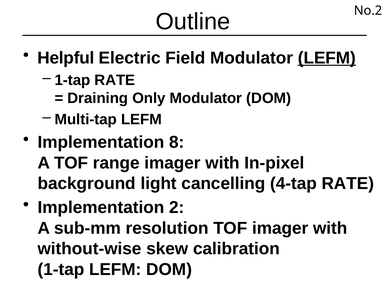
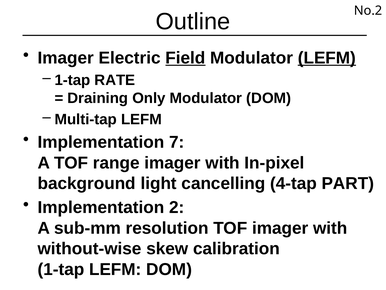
Helpful at (66, 58): Helpful -> Imager
Field underline: none -> present
8: 8 -> 7
4-tap RATE: RATE -> PART
